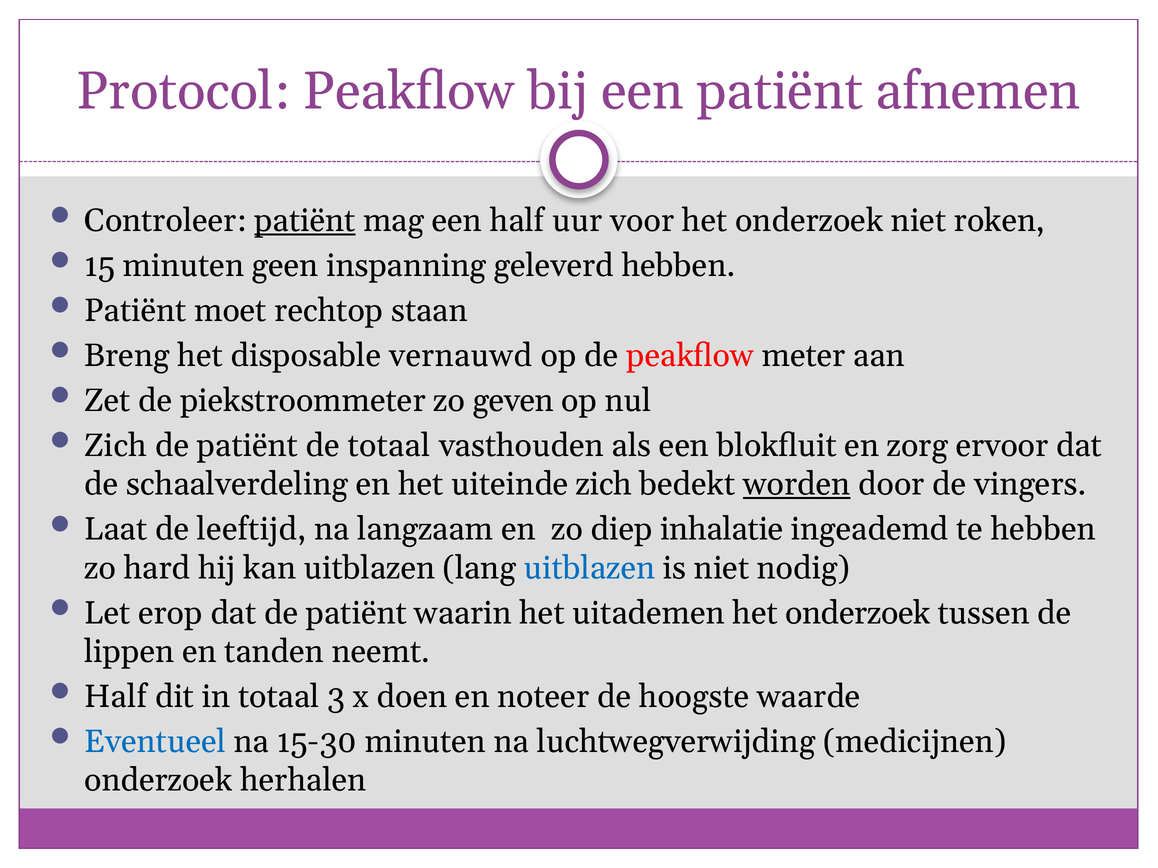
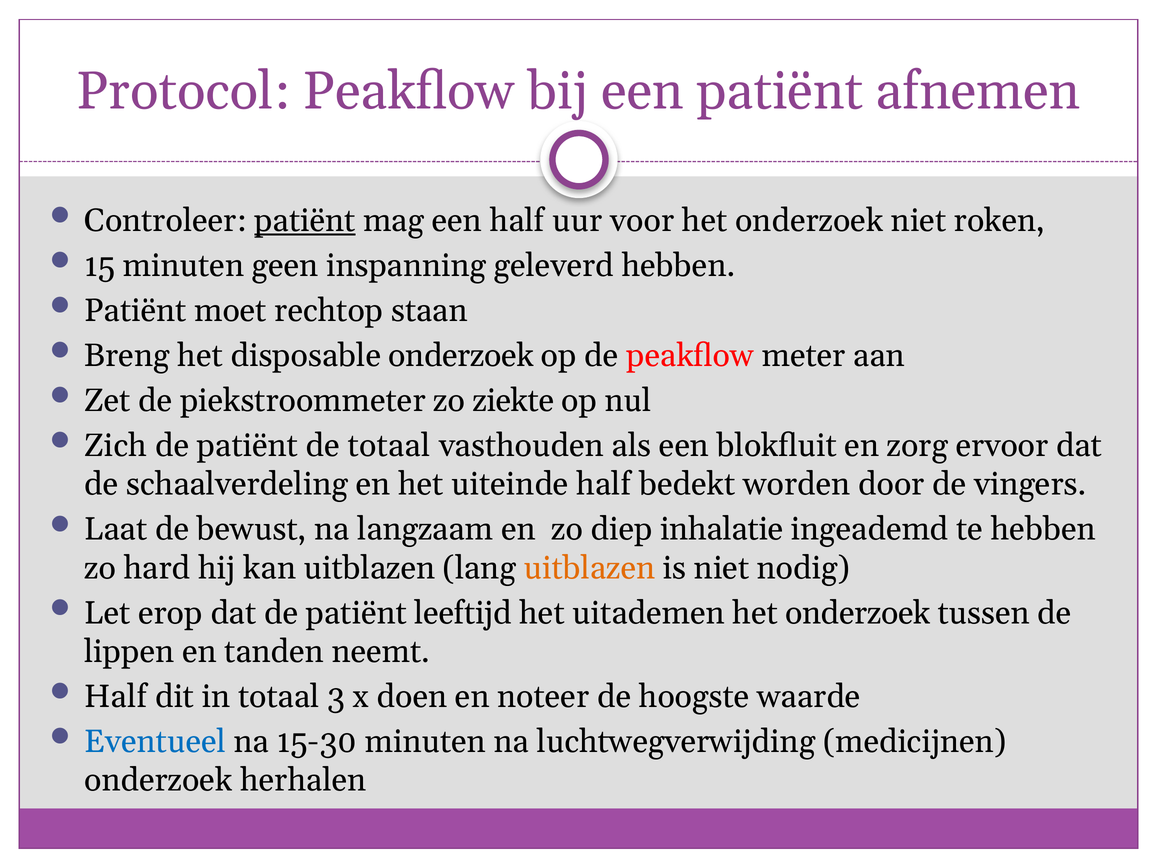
disposable vernauwd: vernauwd -> onderzoek
geven: geven -> ziekte
uiteinde zich: zich -> half
worden underline: present -> none
leeftijd: leeftijd -> bewust
uitblazen at (589, 568) colour: blue -> orange
waarin: waarin -> leeftijd
